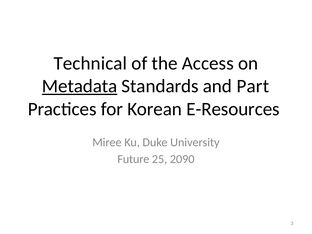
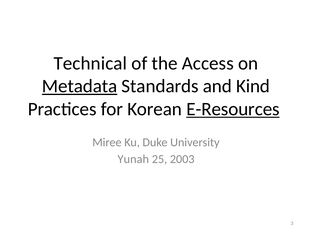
Part: Part -> Kind
E-Resources underline: none -> present
Future: Future -> Yunah
2090: 2090 -> 2003
